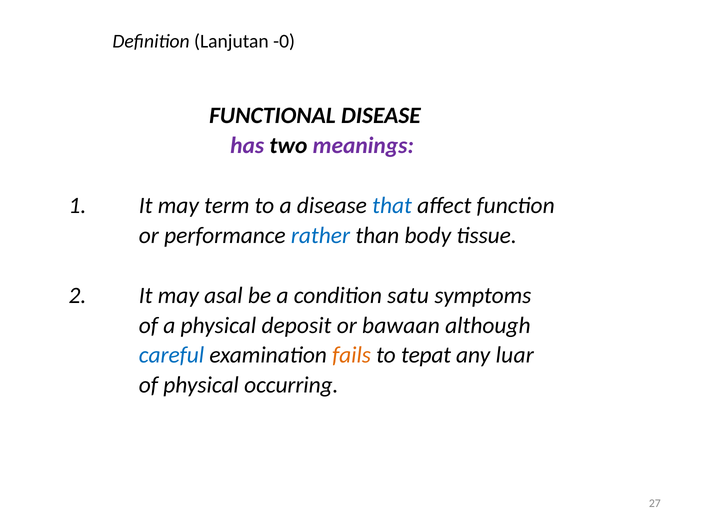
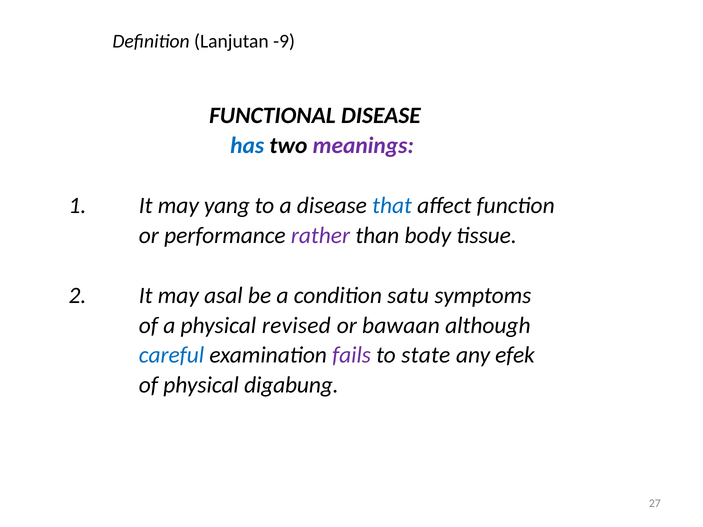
-0: -0 -> -9
has colour: purple -> blue
term: term -> yang
rather colour: blue -> purple
deposit: deposit -> revised
fails colour: orange -> purple
tepat: tepat -> state
luar: luar -> efek
occurring: occurring -> digabung
